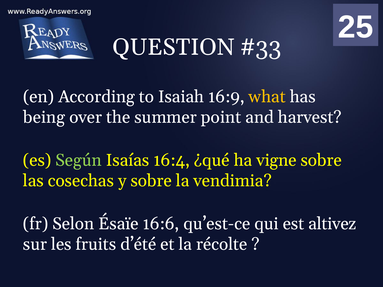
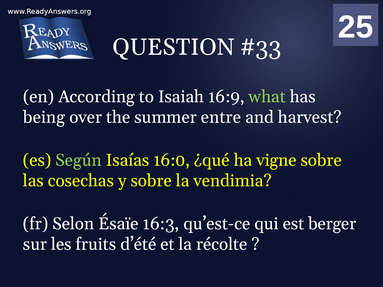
what colour: yellow -> light green
point: point -> entre
16:4: 16:4 -> 16:0
16:6: 16:6 -> 16:3
altivez: altivez -> berger
